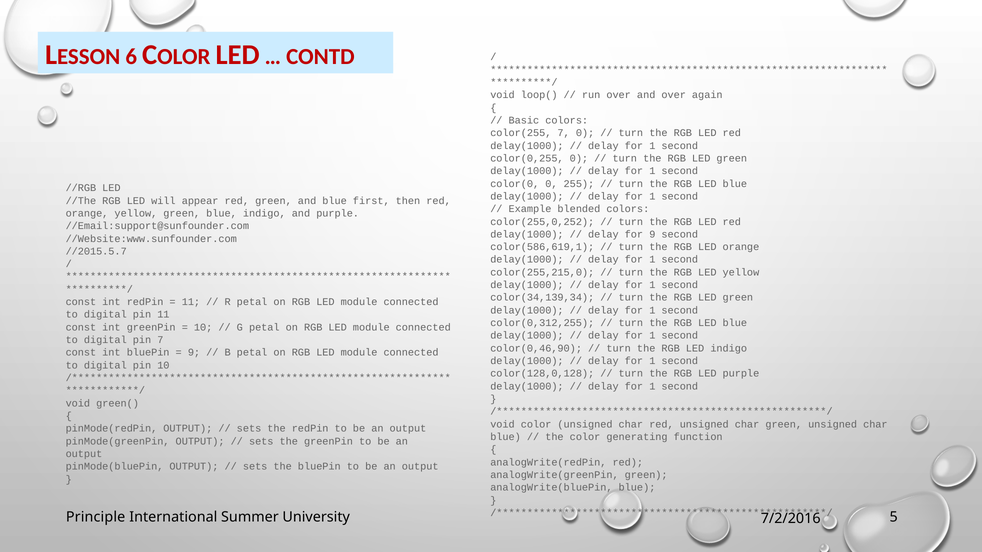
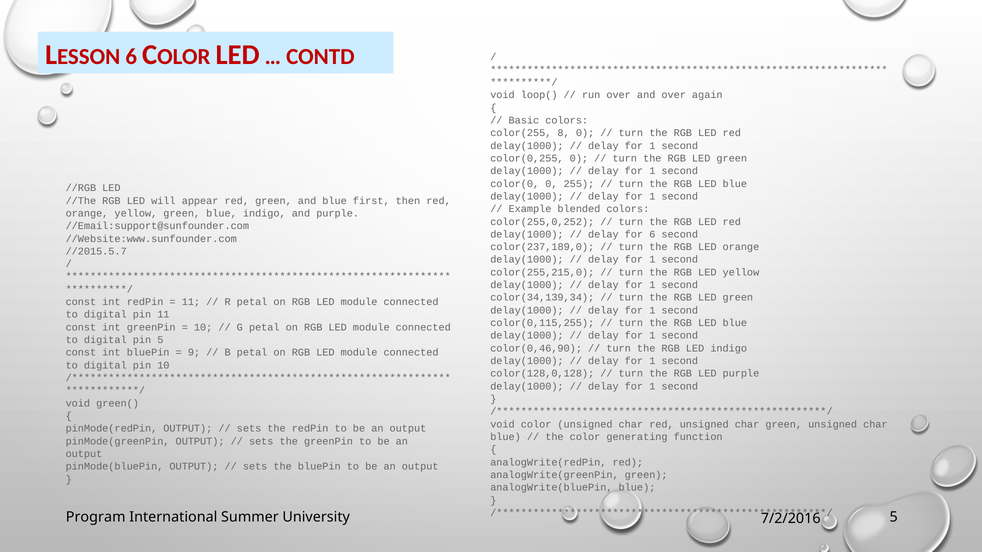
color(255 7: 7 -> 8
for 9: 9 -> 6
color(586,619,1: color(586,619,1 -> color(237,189,0
color(0,312,255: color(0,312,255 -> color(0,115,255
pin 7: 7 -> 5
Principle: Principle -> Program
